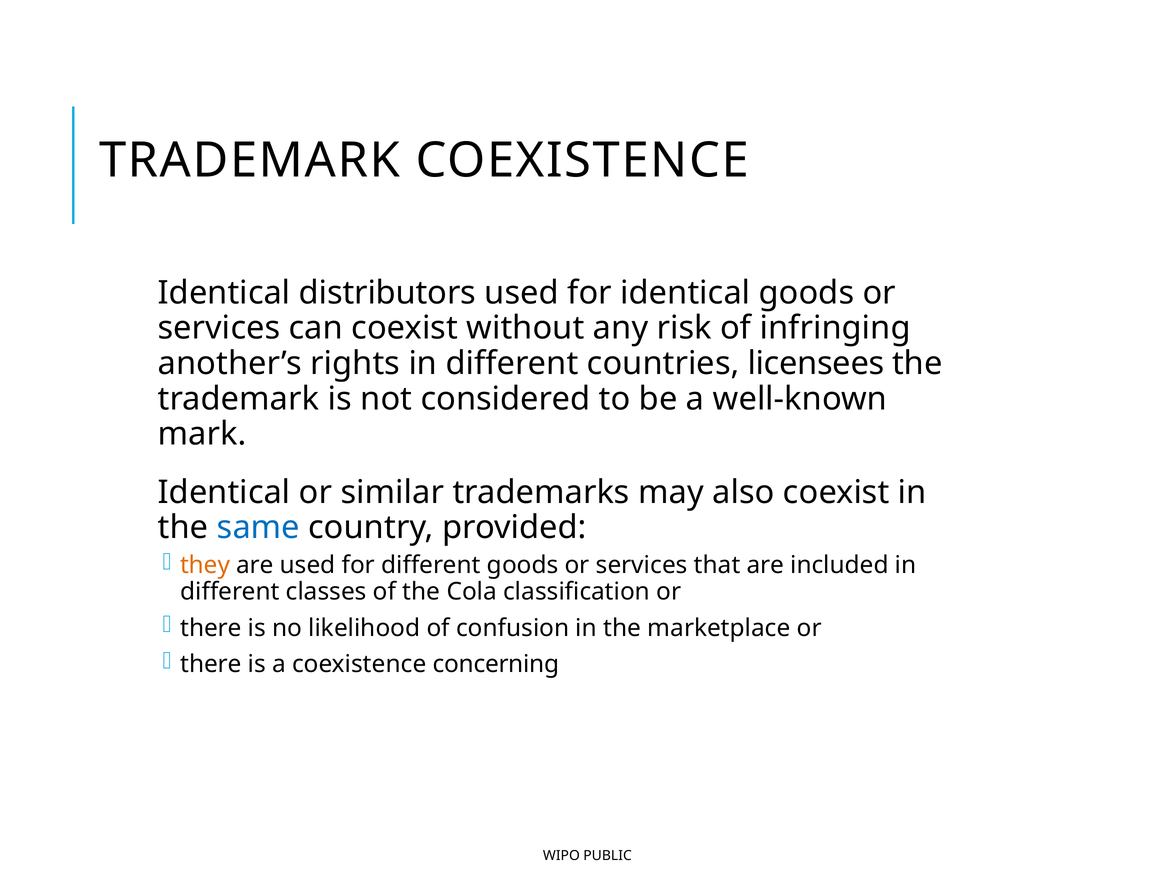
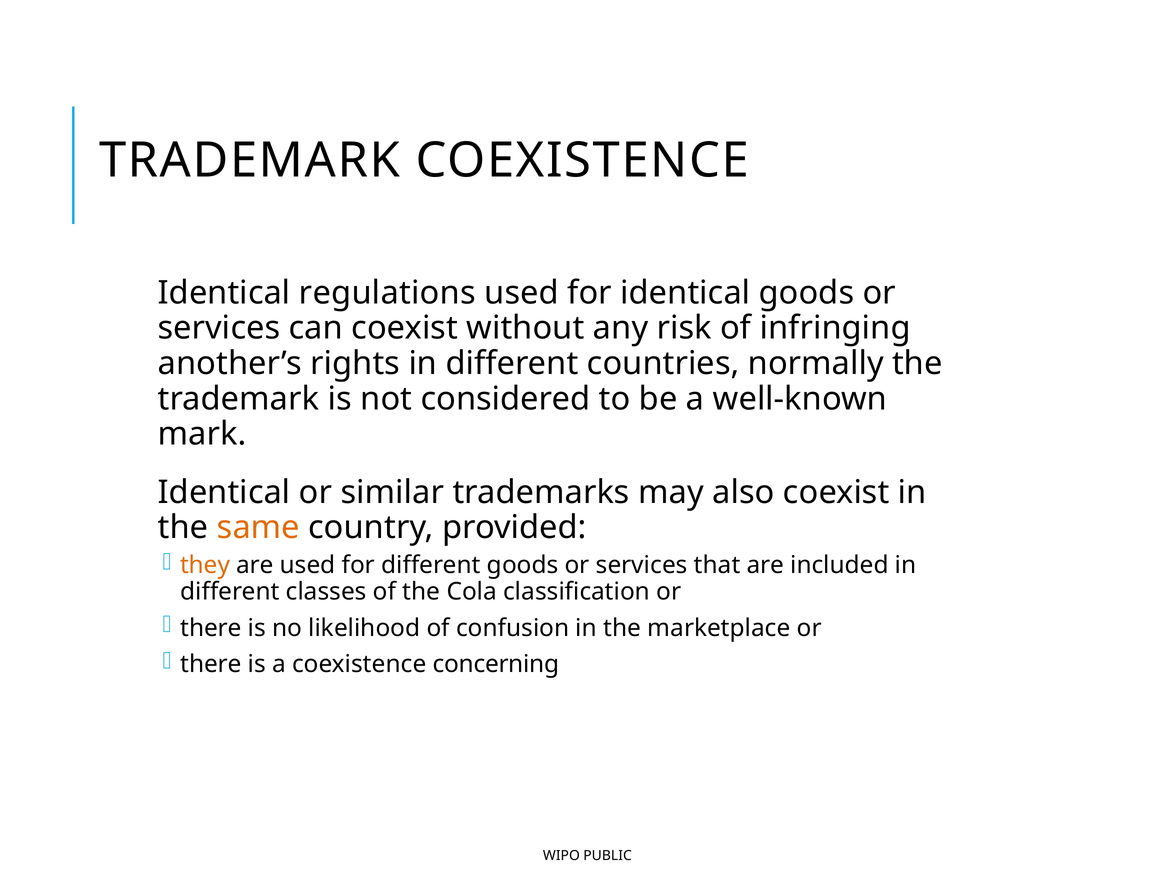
distributors: distributors -> regulations
licensees: licensees -> normally
same colour: blue -> orange
